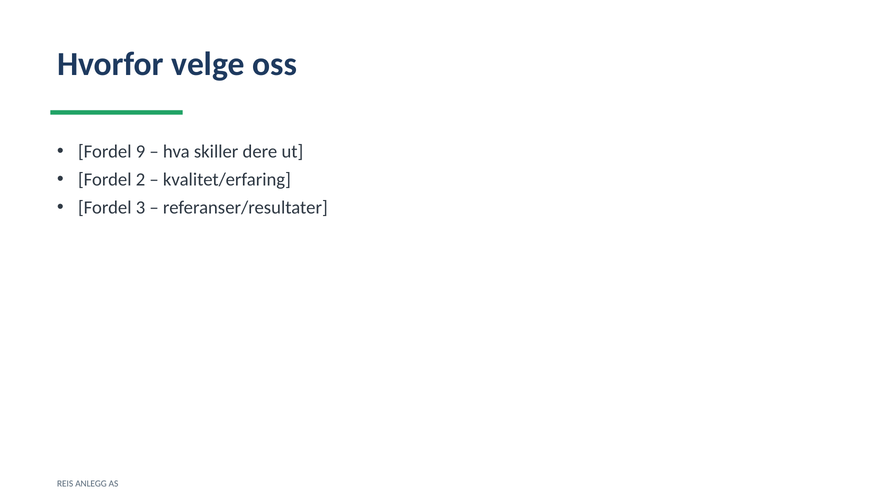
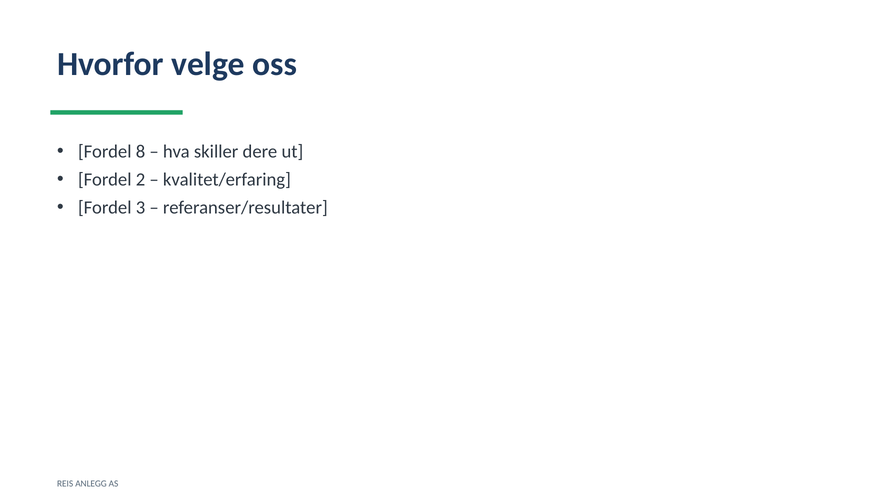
9: 9 -> 8
